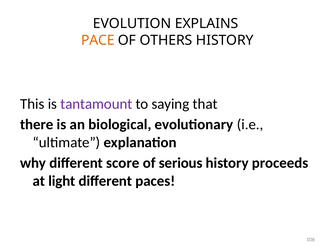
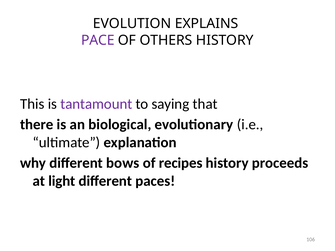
PACE colour: orange -> purple
score: score -> bows
serious: serious -> recipes
